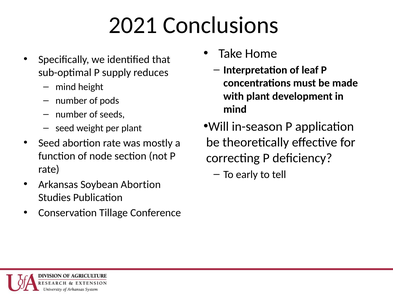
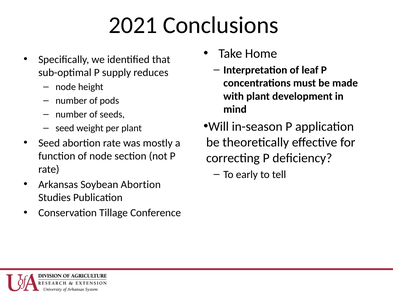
mind at (66, 87): mind -> node
